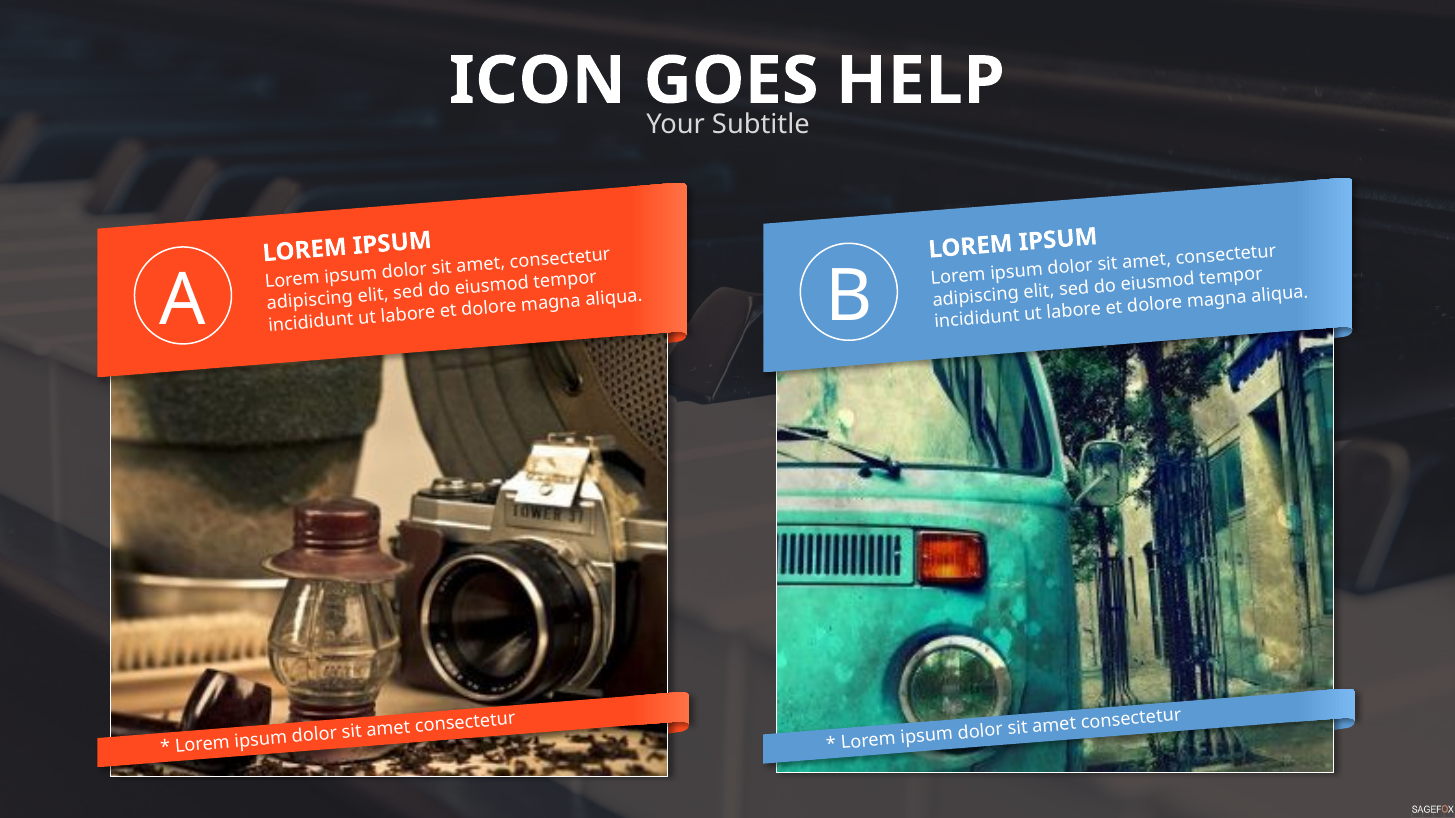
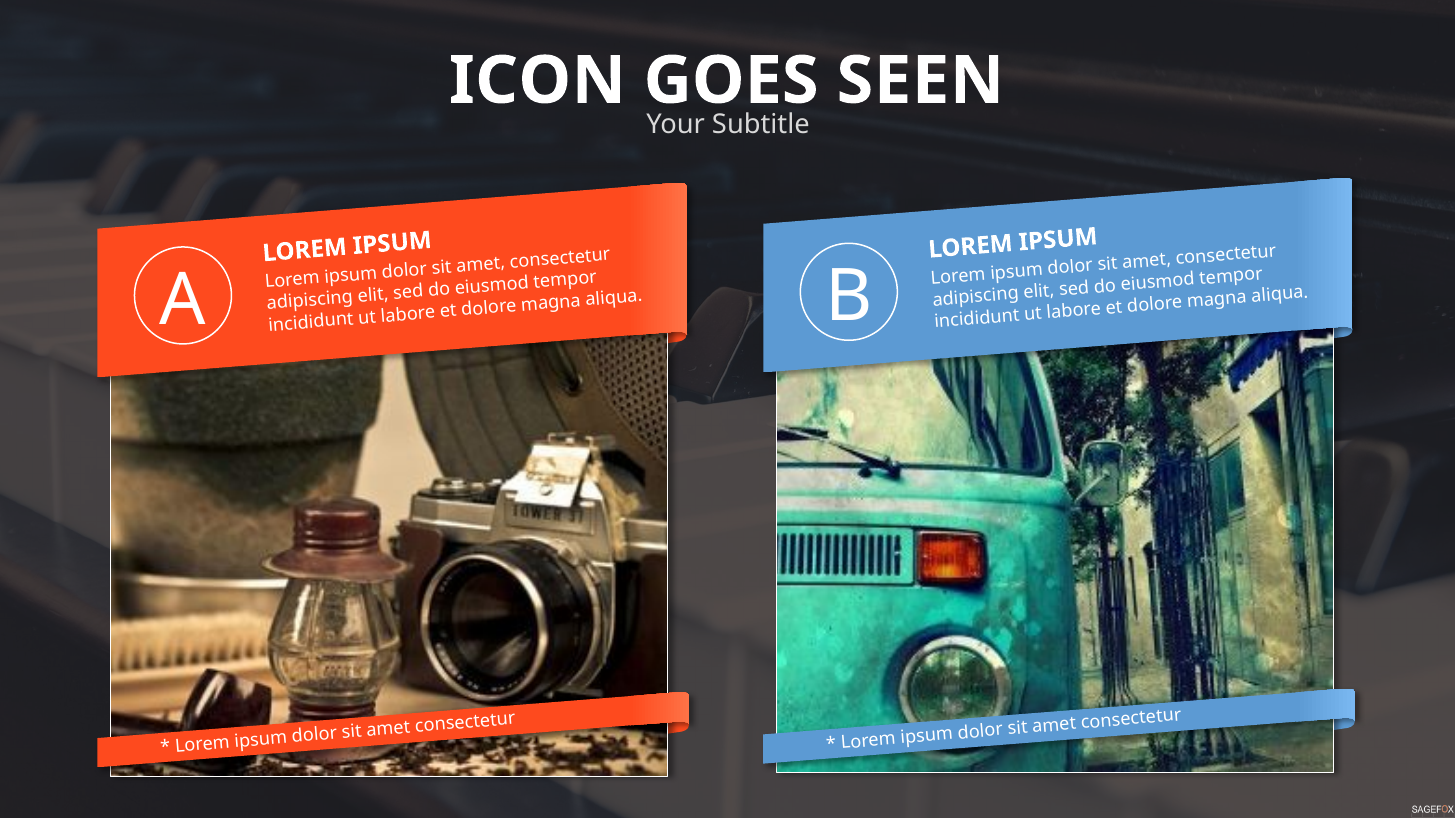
HELP: HELP -> SEEN
